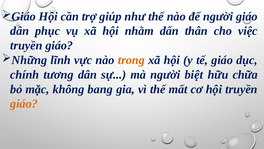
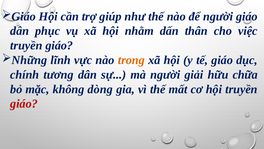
biệt: biệt -> giải
bang: bang -> dòng
giáo at (24, 103) colour: orange -> red
